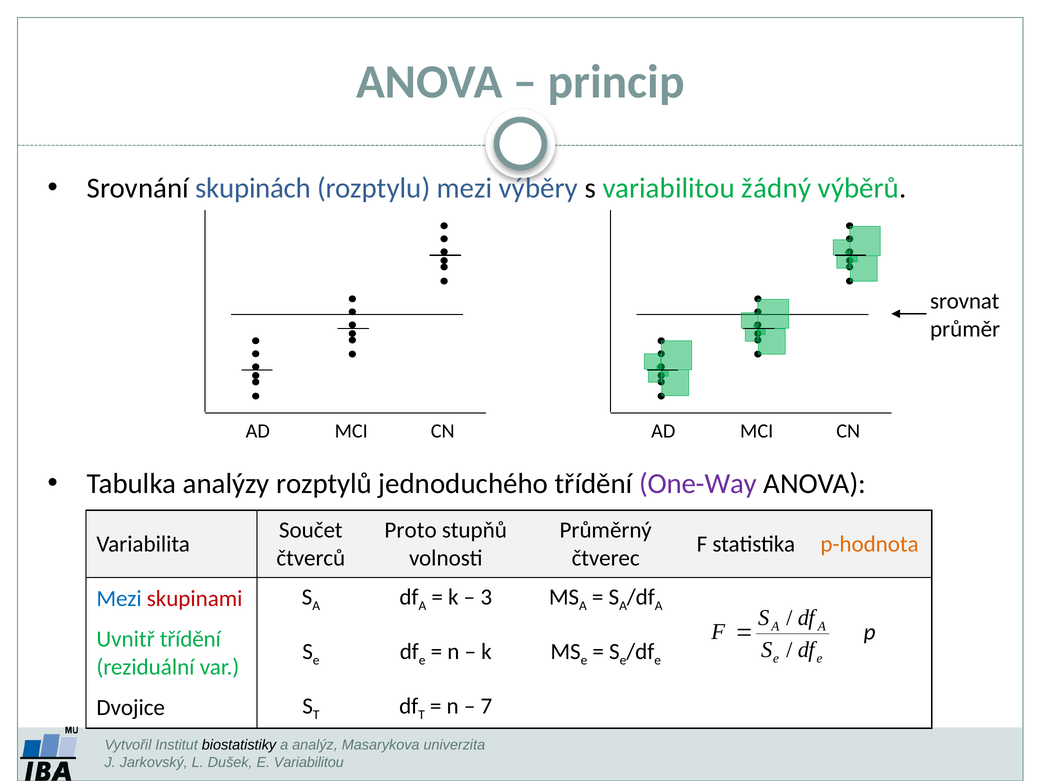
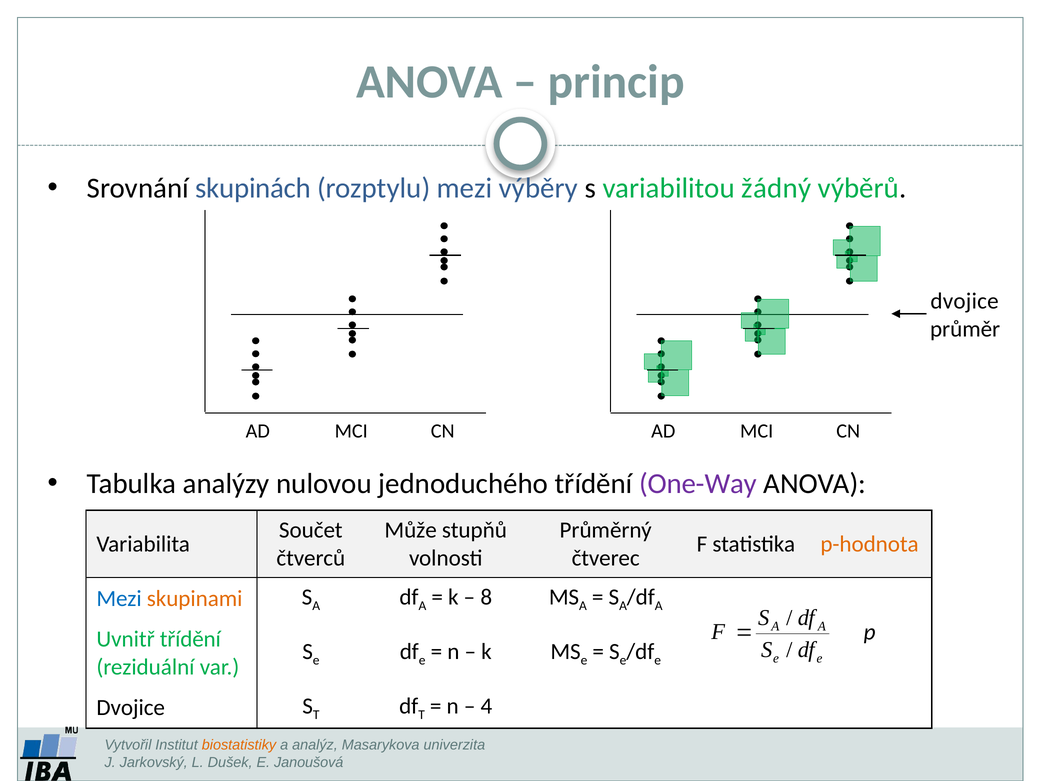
srovnat at (965, 301): srovnat -> dvojice
rozptylů: rozptylů -> nulovou
Proto: Proto -> Může
skupinami colour: red -> orange
3: 3 -> 8
7: 7 -> 4
biostatistiky colour: black -> orange
E Variabilitou: Variabilitou -> Janoušová
